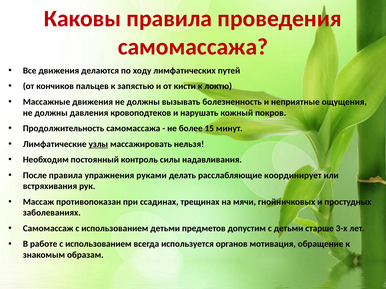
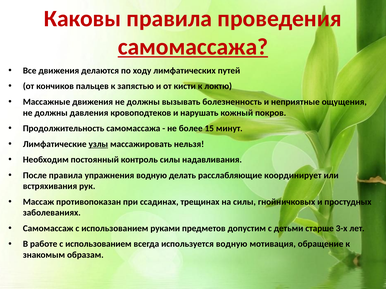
самомассажа at (193, 47) underline: none -> present
упражнения руками: руками -> водную
на мячи: мячи -> силы
использованием детьми: детьми -> руками
используется органов: органов -> водную
